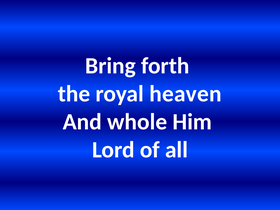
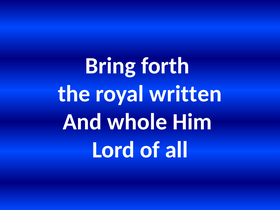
heaven: heaven -> written
